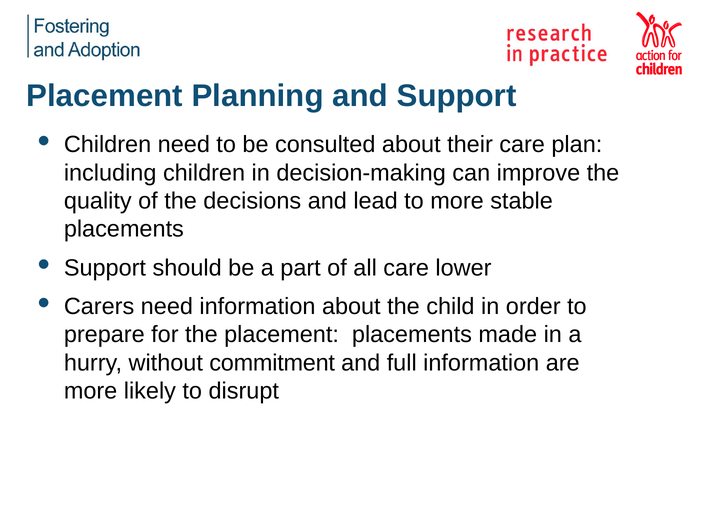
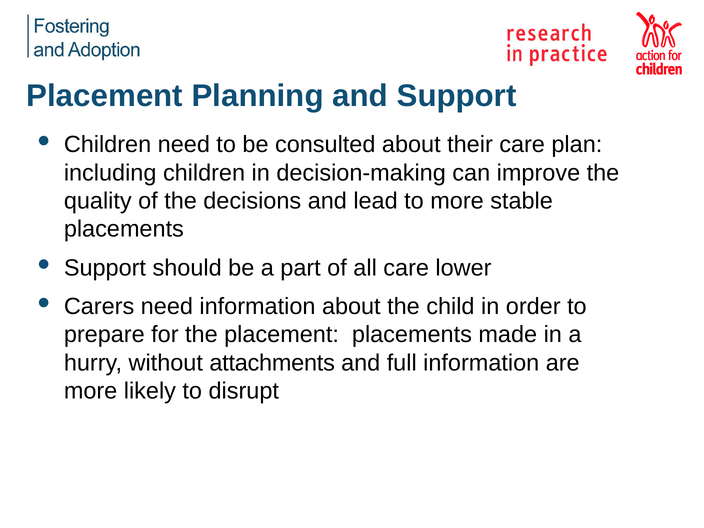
commitment: commitment -> attachments
